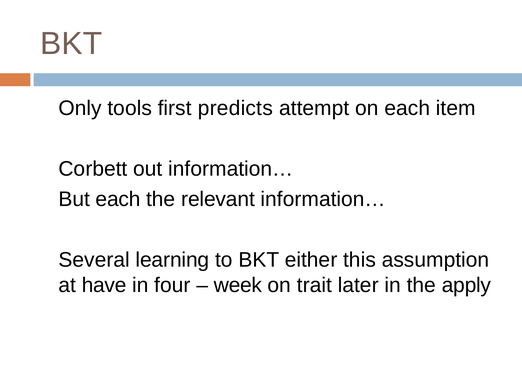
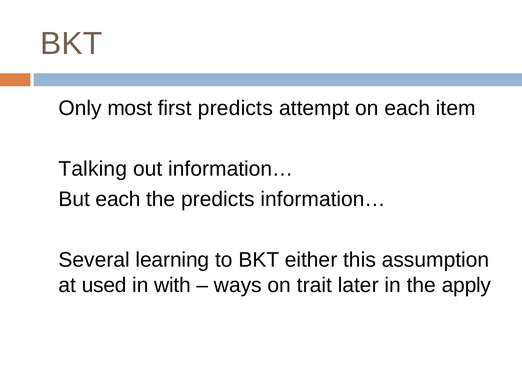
tools: tools -> most
Corbett: Corbett -> Talking
the relevant: relevant -> predicts
have: have -> used
four: four -> with
week: week -> ways
